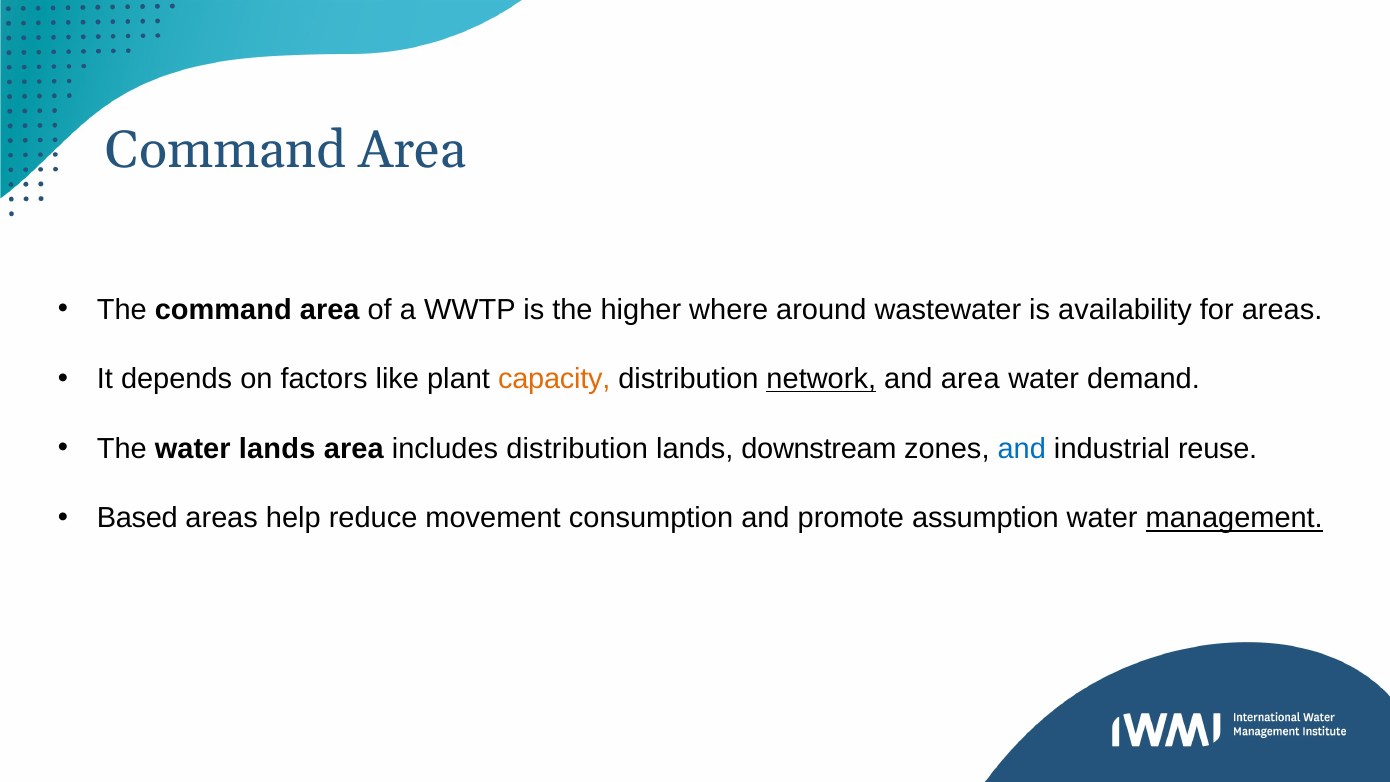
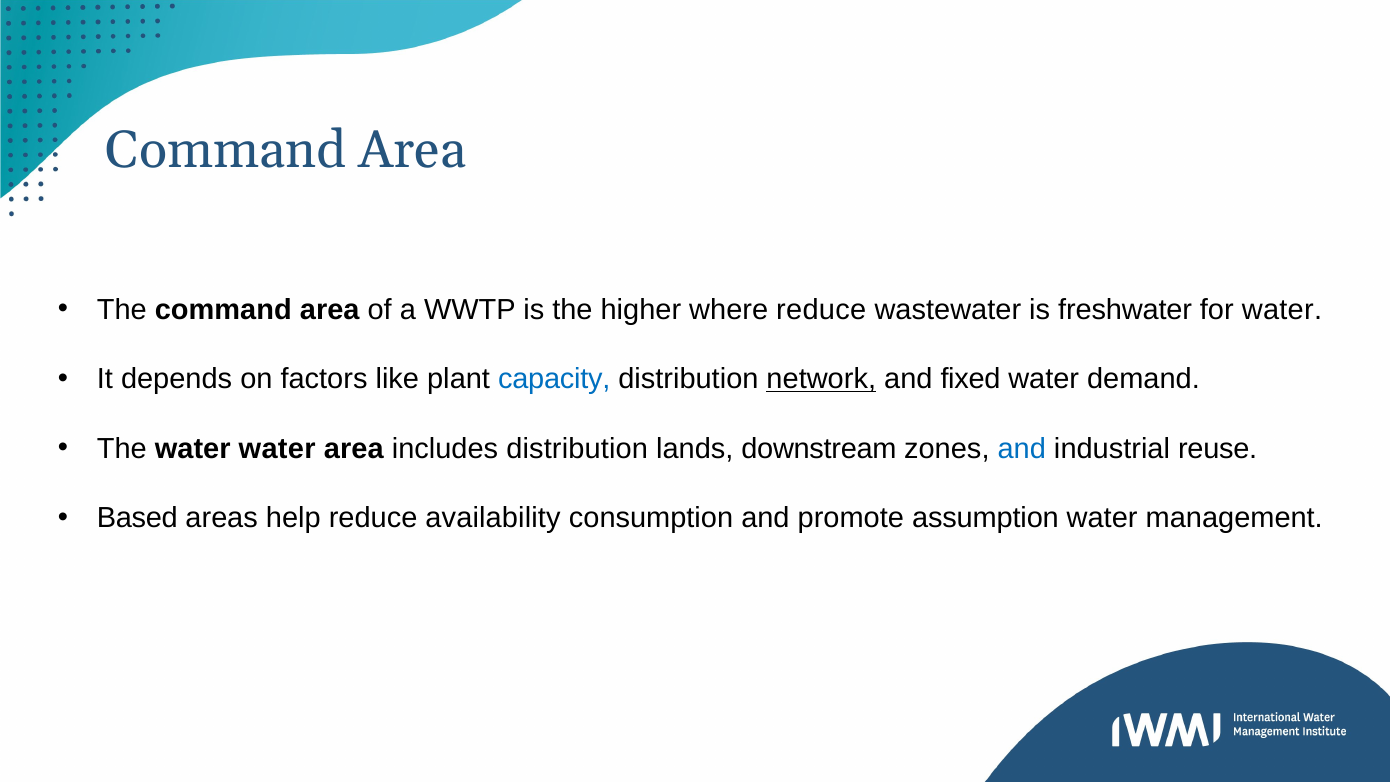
where around: around -> reduce
availability: availability -> freshwater
for areas: areas -> water
capacity colour: orange -> blue
and area: area -> fixed
water lands: lands -> water
movement: movement -> availability
management underline: present -> none
